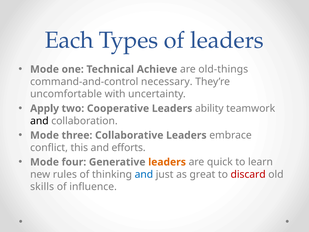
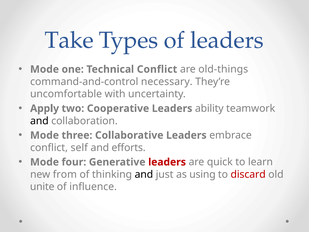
Each: Each -> Take
Technical Achieve: Achieve -> Conflict
this: this -> self
leaders at (167, 162) colour: orange -> red
rules: rules -> from
and at (144, 174) colour: blue -> black
great: great -> using
skills: skills -> unite
